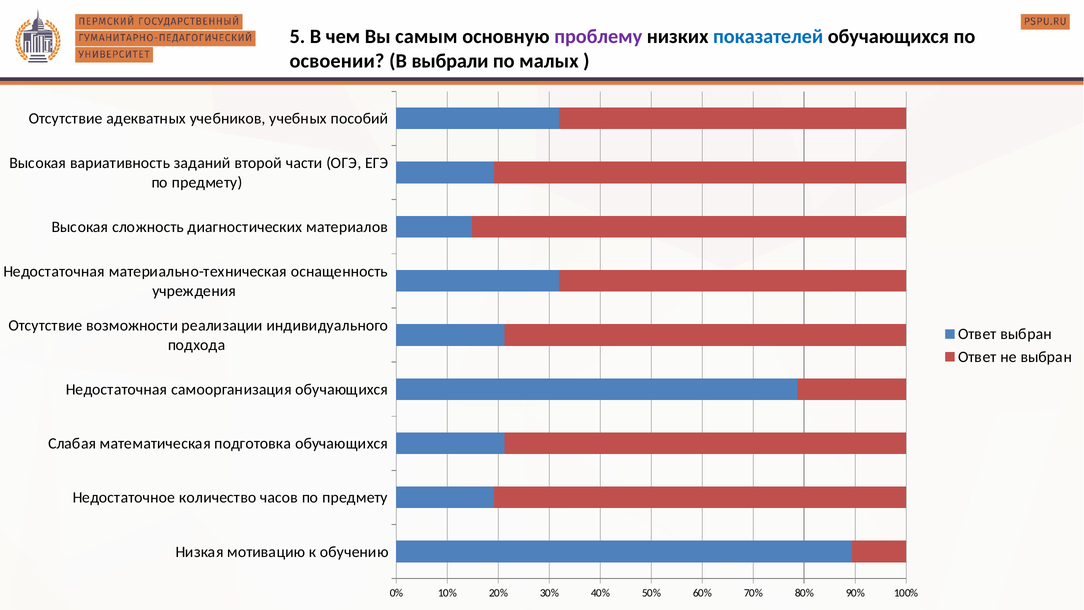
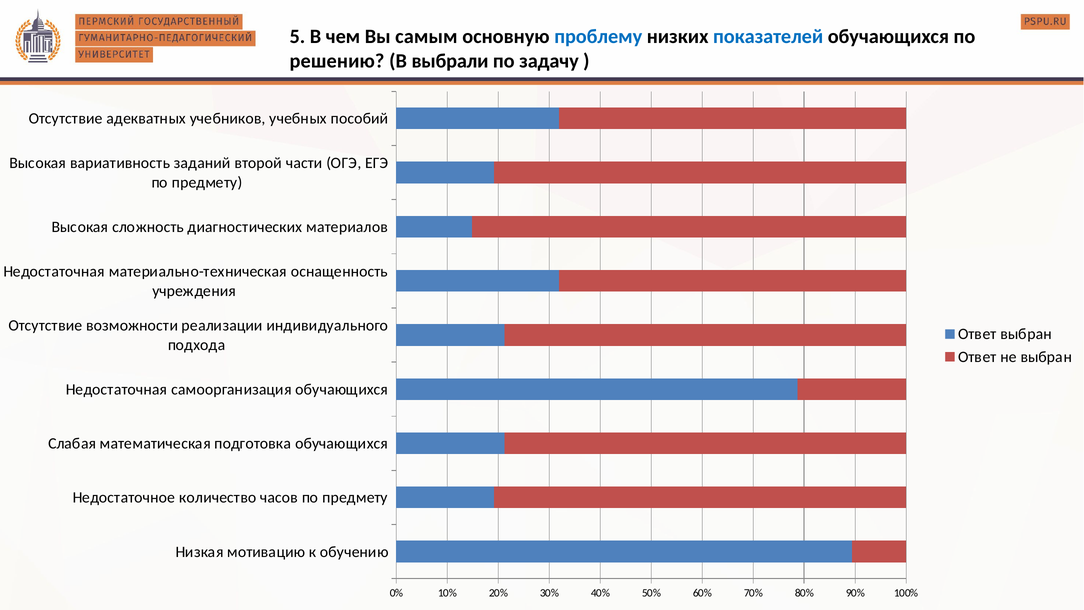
проблему colour: purple -> blue
освоении: освоении -> решению
малых: малых -> задачу
